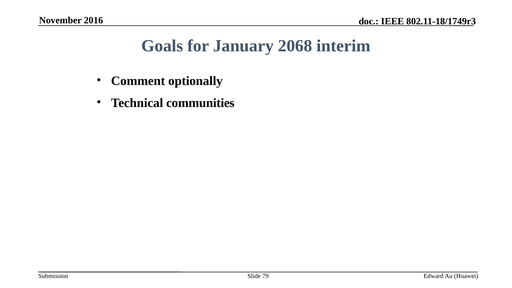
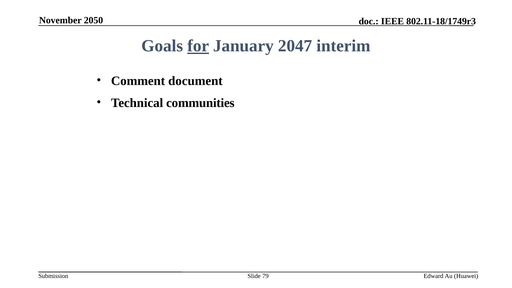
2016: 2016 -> 2050
for underline: none -> present
2068: 2068 -> 2047
optionally: optionally -> document
